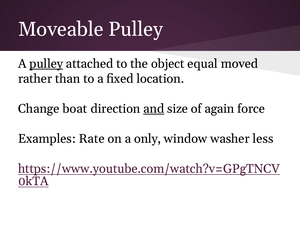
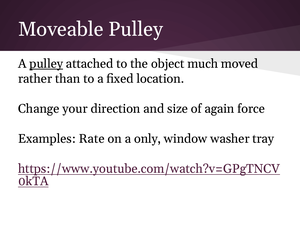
equal: equal -> much
boat: boat -> your
and underline: present -> none
less: less -> tray
